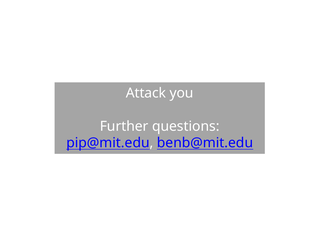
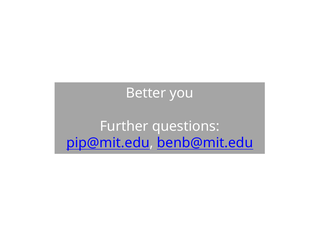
Attack: Attack -> Better
